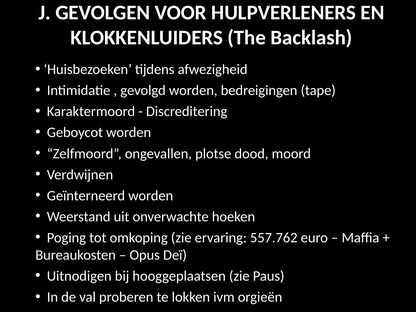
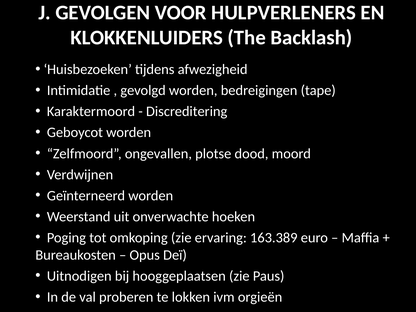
557.762: 557.762 -> 163.389
